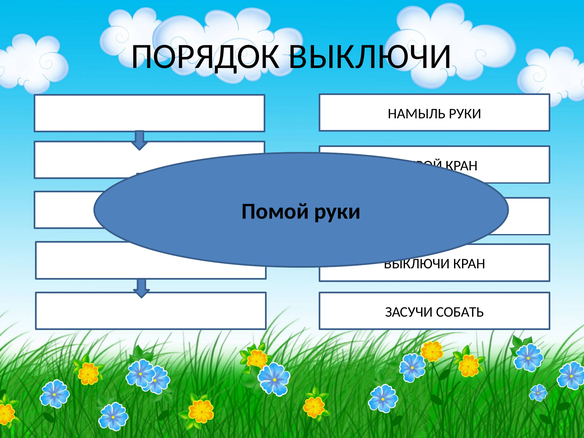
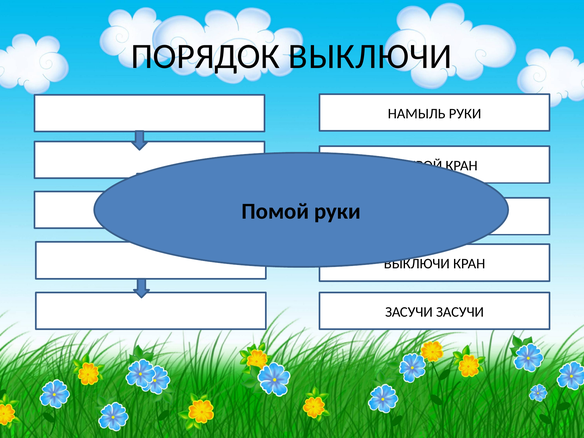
ЗАСУЧИ СОБАТЬ: СОБАТЬ -> ЗАСУЧИ
